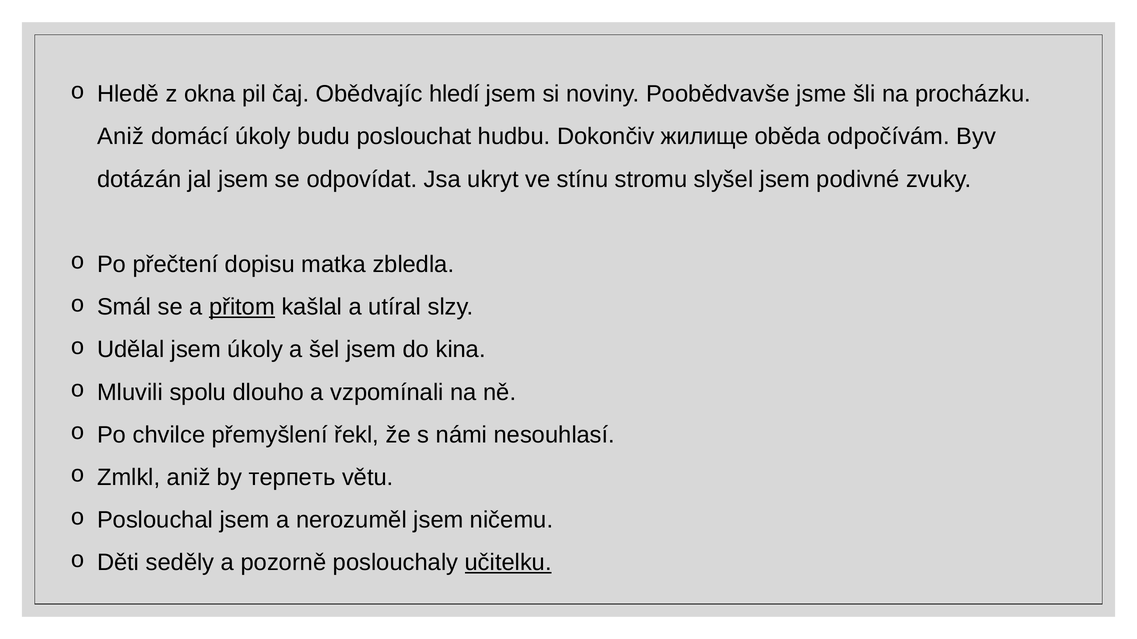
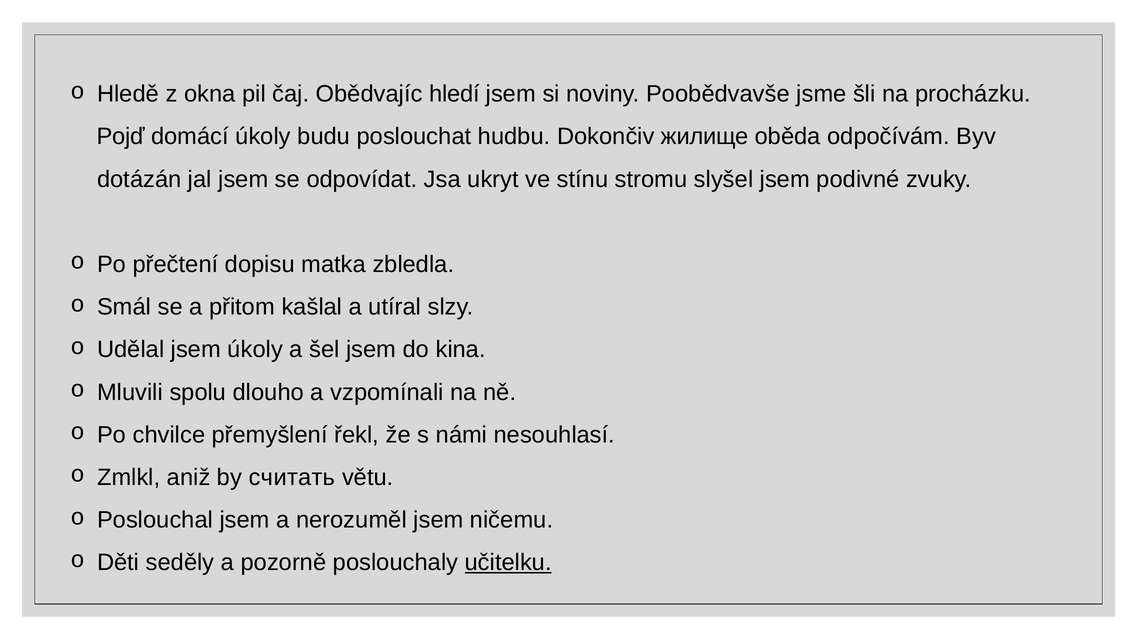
Aniž at (121, 137): Aniž -> Pojď
přitom underline: present -> none
терпеть: терпеть -> считать
